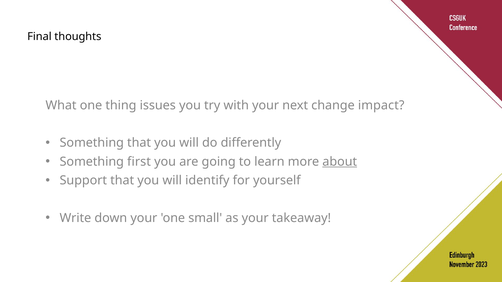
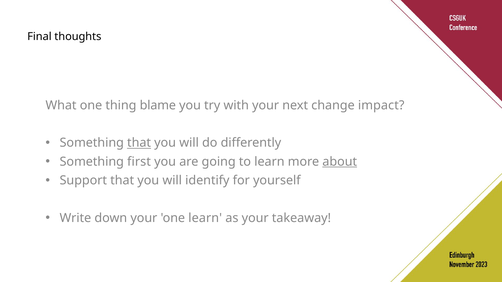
issues: issues -> blame
that at (139, 143) underline: none -> present
one small: small -> learn
